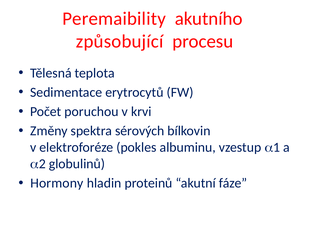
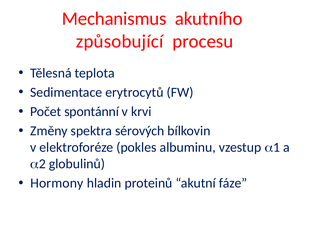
Peremaibility: Peremaibility -> Mechanismus
poruchou: poruchou -> spontánní
